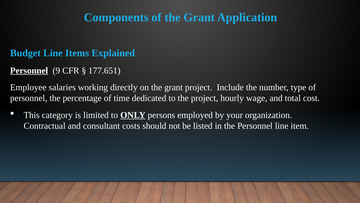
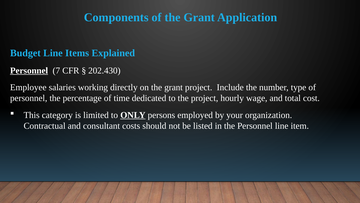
9: 9 -> 7
177.651: 177.651 -> 202.430
